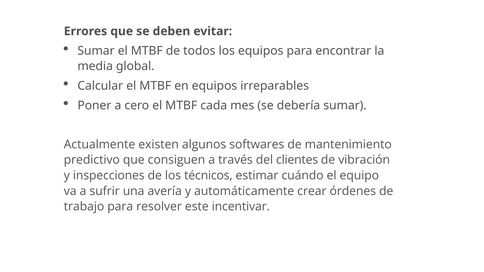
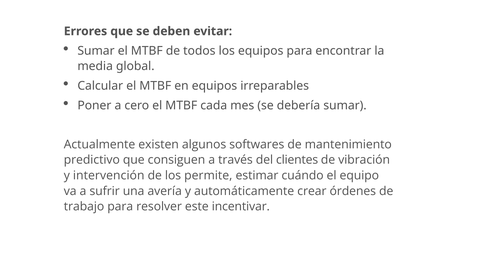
inspecciones: inspecciones -> intervención
técnicos: técnicos -> permite
